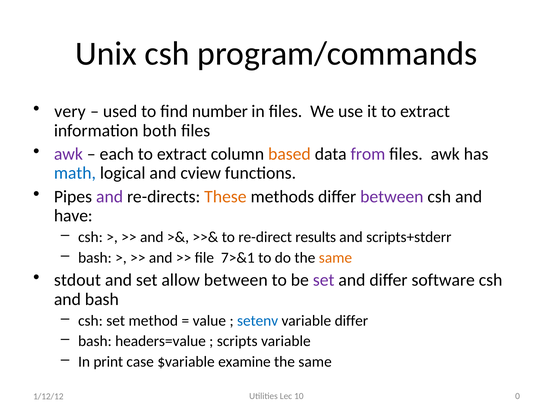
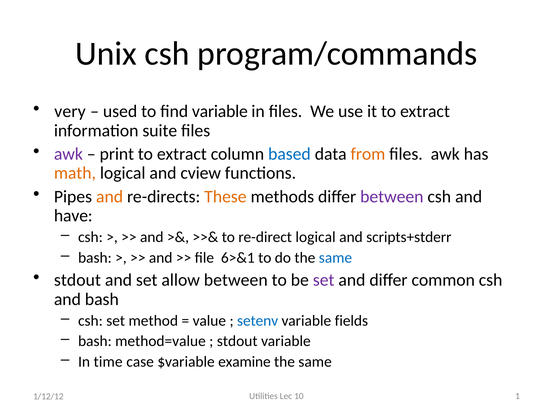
find number: number -> variable
both: both -> suite
each: each -> print
based colour: orange -> blue
from colour: purple -> orange
math colour: blue -> orange
and at (110, 196) colour: purple -> orange
re-direct results: results -> logical
7>&1: 7>&1 -> 6>&1
same at (335, 257) colour: orange -> blue
software: software -> common
variable differ: differ -> fields
headers=value: headers=value -> method=value
scripts at (237, 341): scripts -> stdout
print: print -> time
0: 0 -> 1
